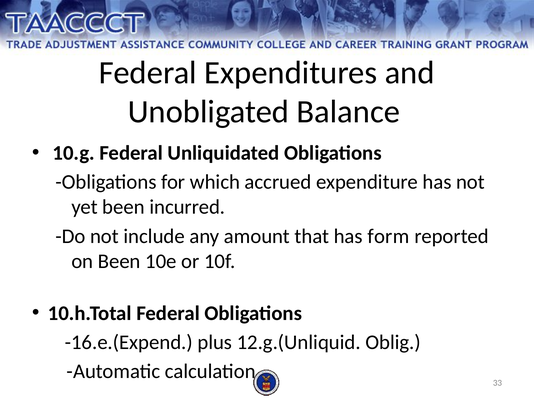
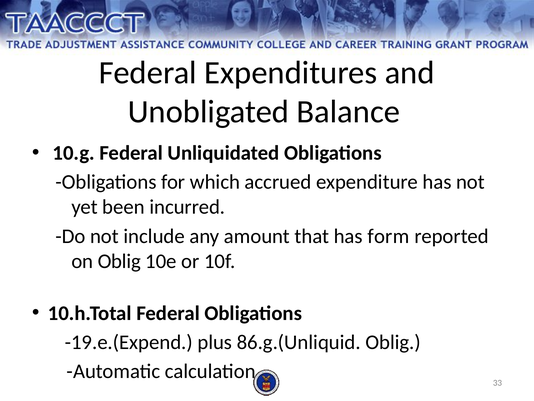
on Been: Been -> Oblig
-16.e.(Expend: -16.e.(Expend -> -19.e.(Expend
12.g.(Unliquid: 12.g.(Unliquid -> 86.g.(Unliquid
